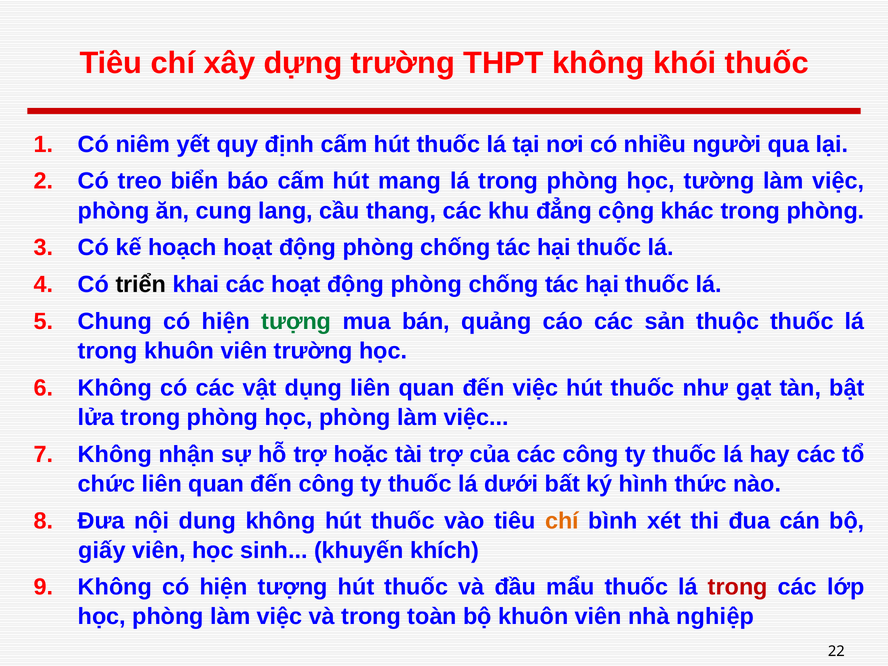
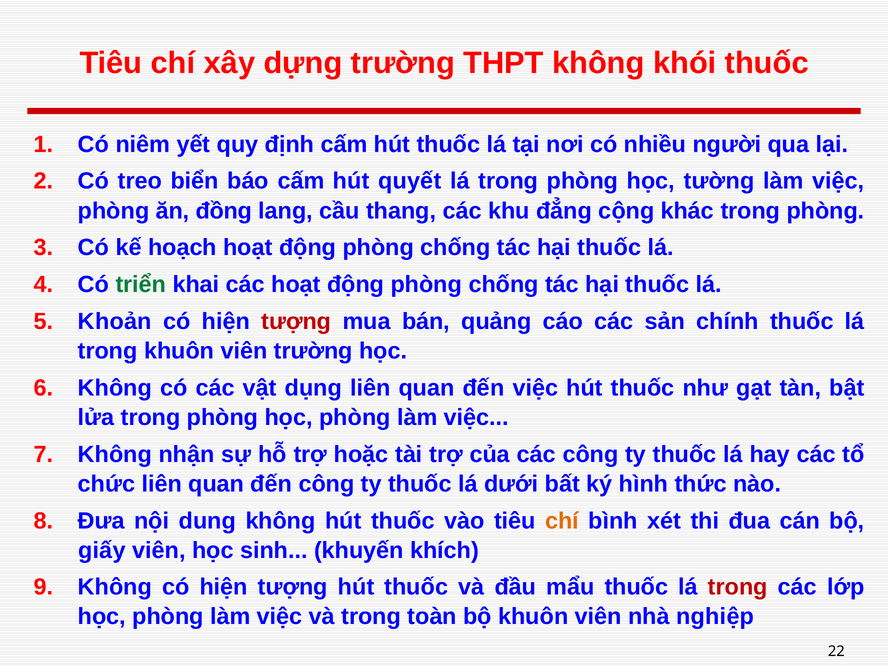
mang: mang -> quyết
cung: cung -> đồng
triển colour: black -> green
Chung: Chung -> Khoản
tượng at (296, 322) colour: green -> red
thuộc: thuộc -> chính
